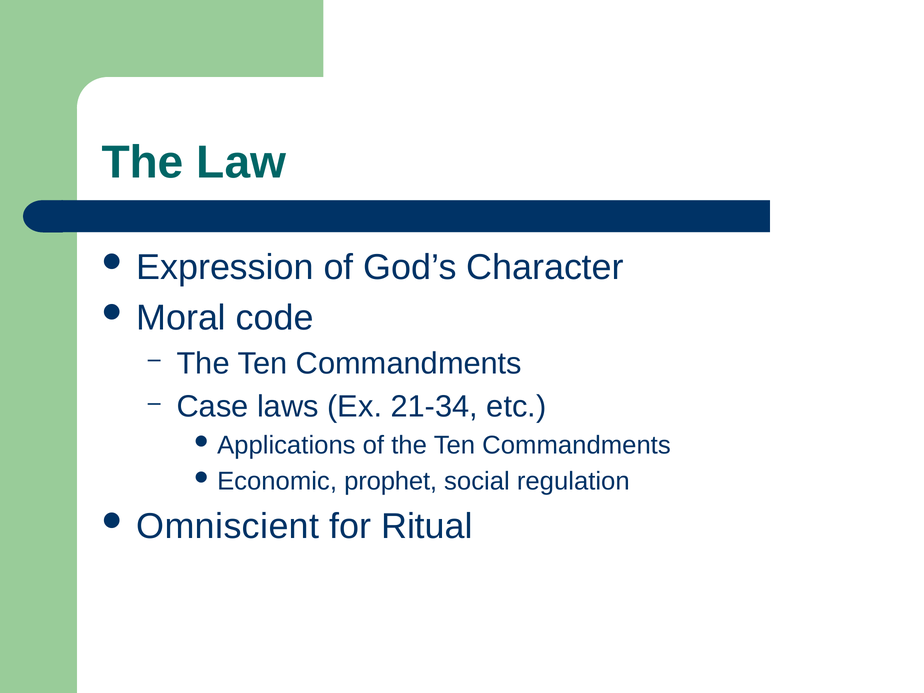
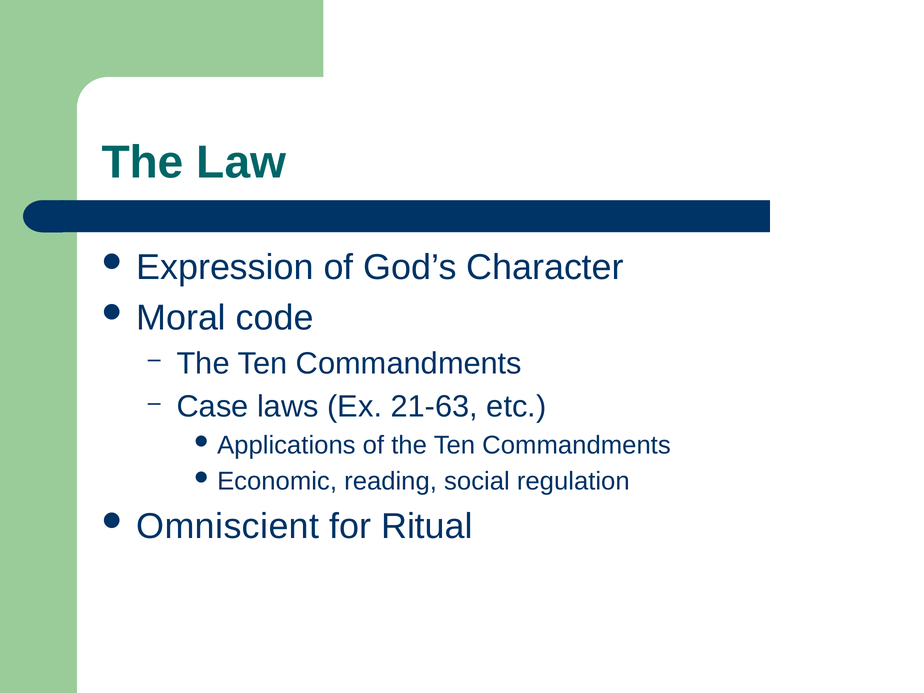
21-34: 21-34 -> 21-63
prophet: prophet -> reading
